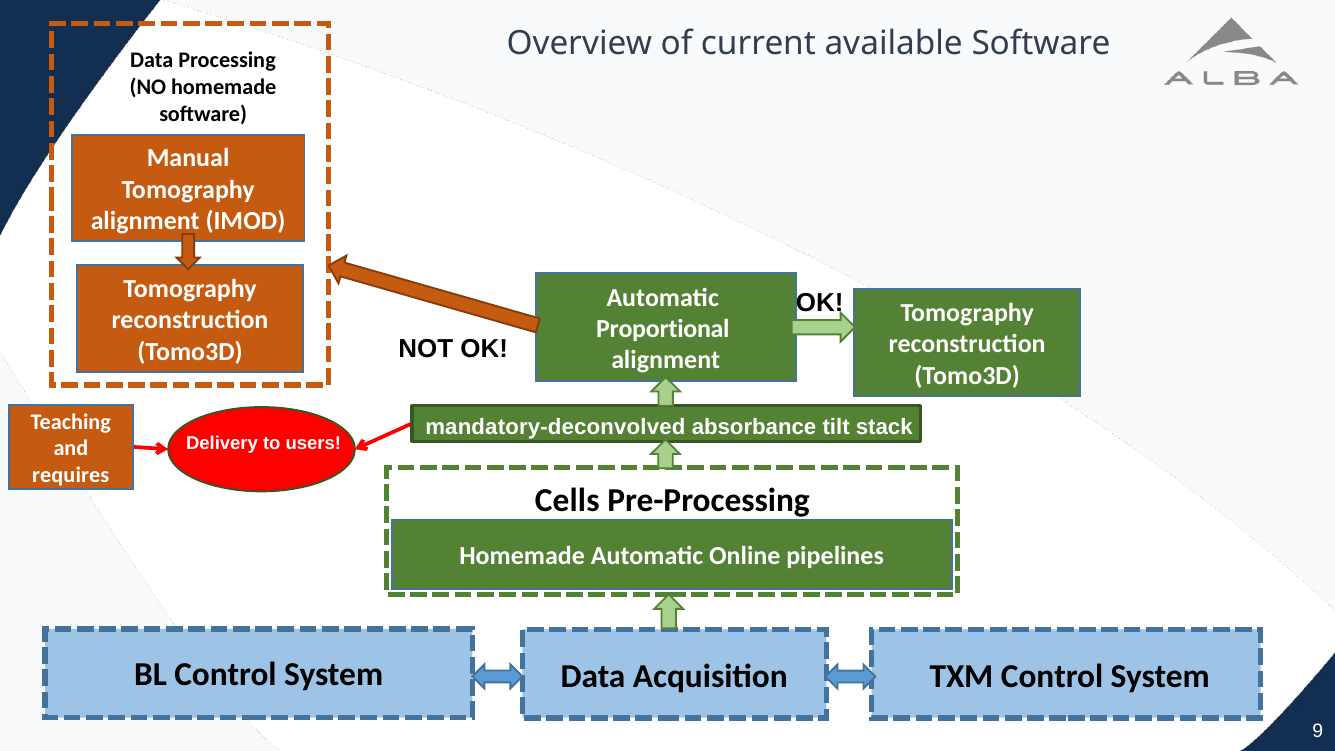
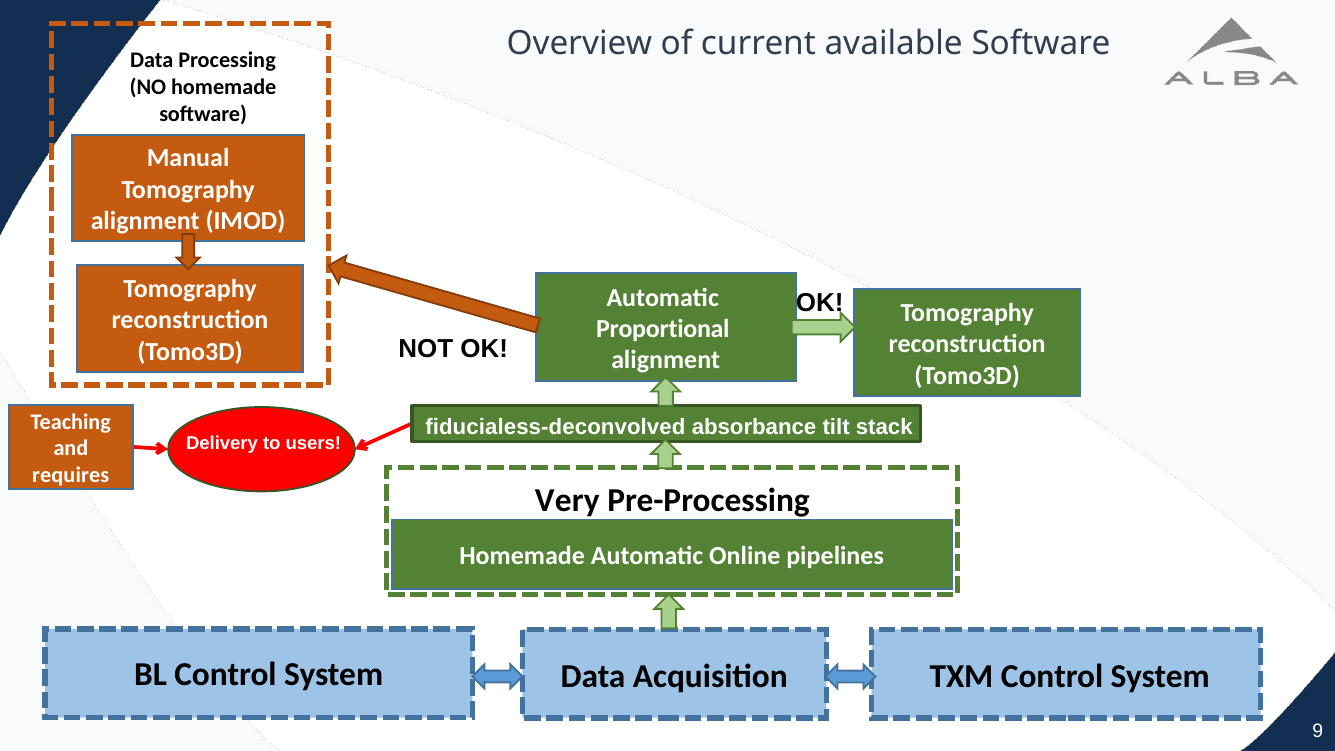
mandatory-deconvolved: mandatory-deconvolved -> fiducialess-deconvolved
Cells: Cells -> Very
